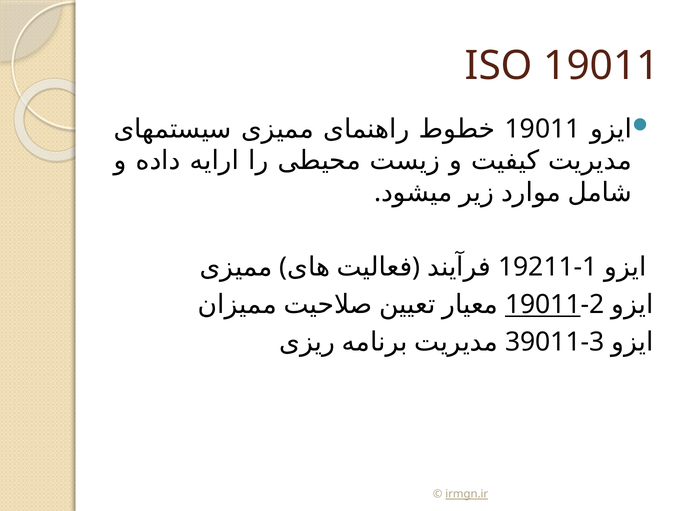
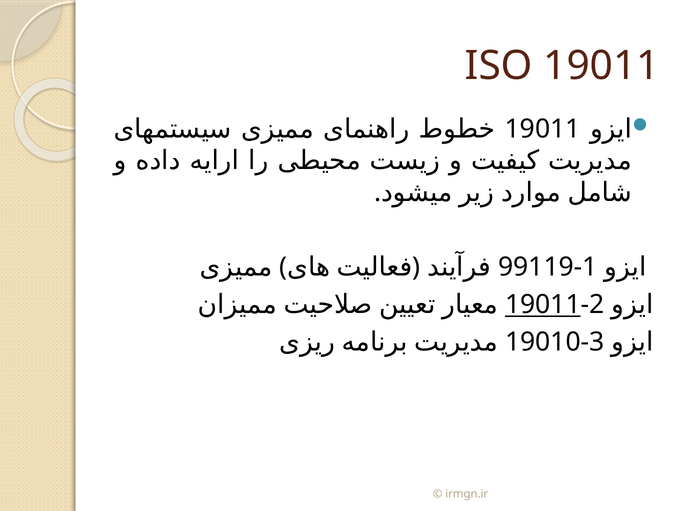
19211: 19211 -> 99119
39011: 39011 -> 19010
irmgn.ir underline: present -> none
